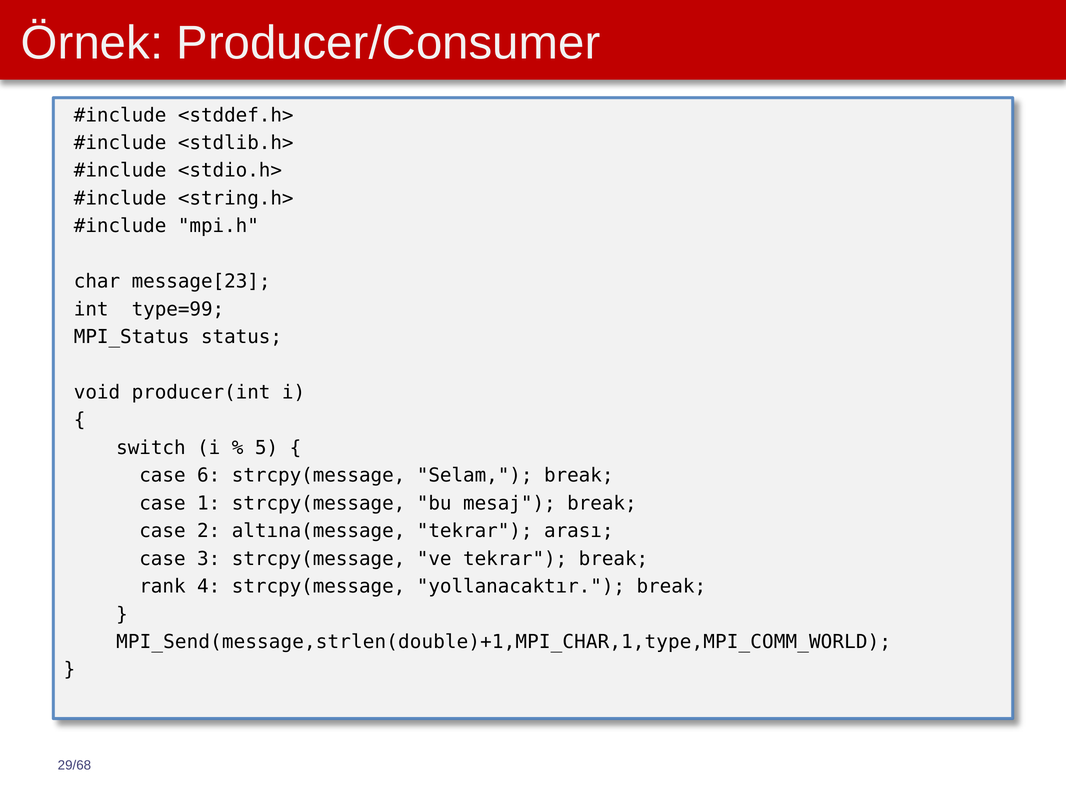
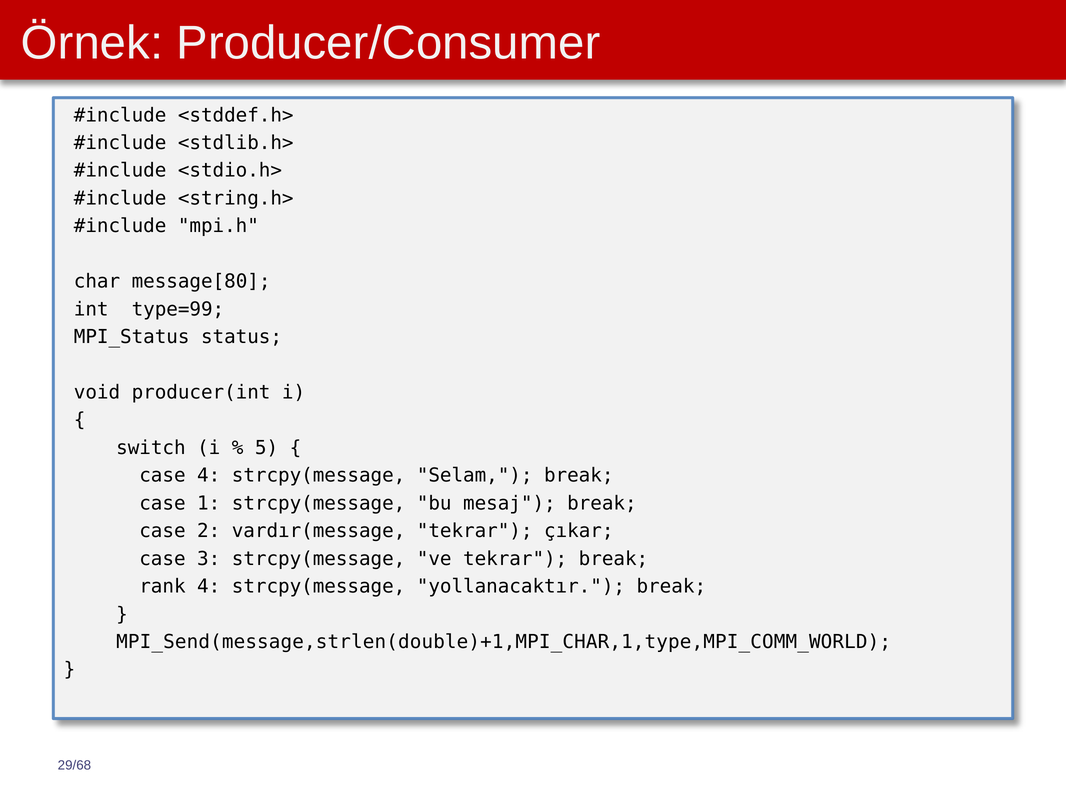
message[23: message[23 -> message[80
case 6: 6 -> 4
altına(message: altına(message -> vardır(message
arası: arası -> çıkar
